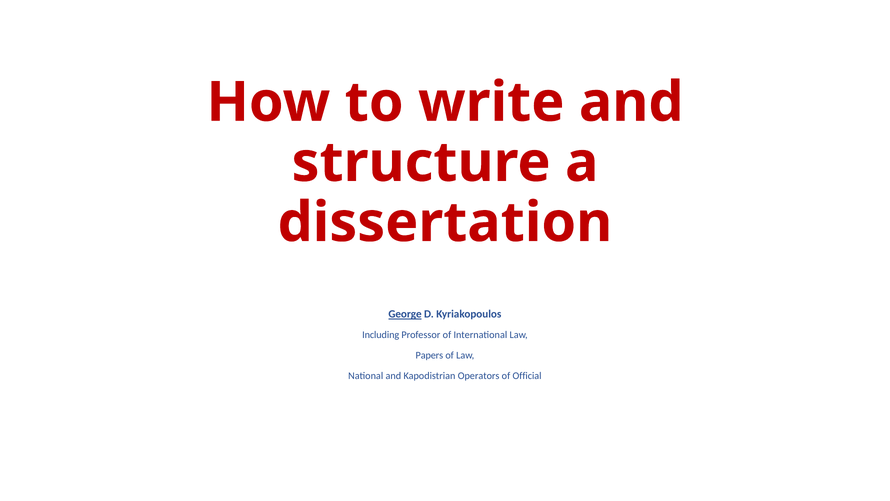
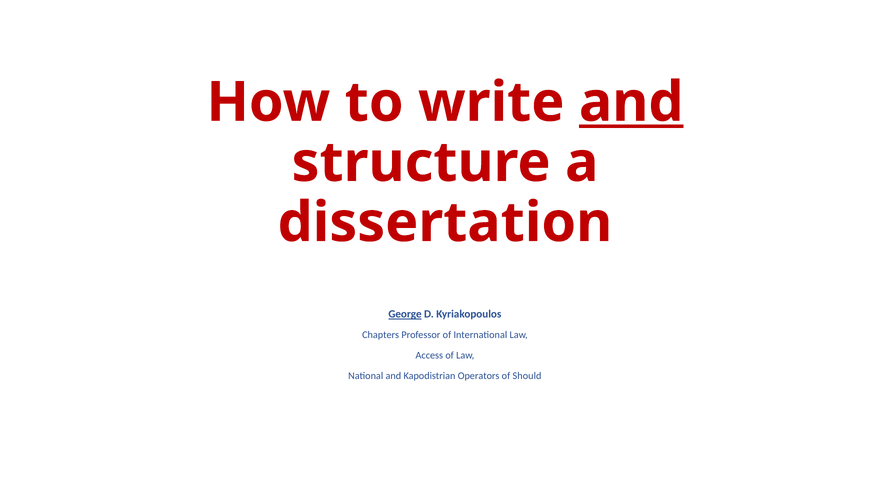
and at (631, 102) underline: none -> present
Including: Including -> Chapters
Papers: Papers -> Access
Official: Official -> Should
